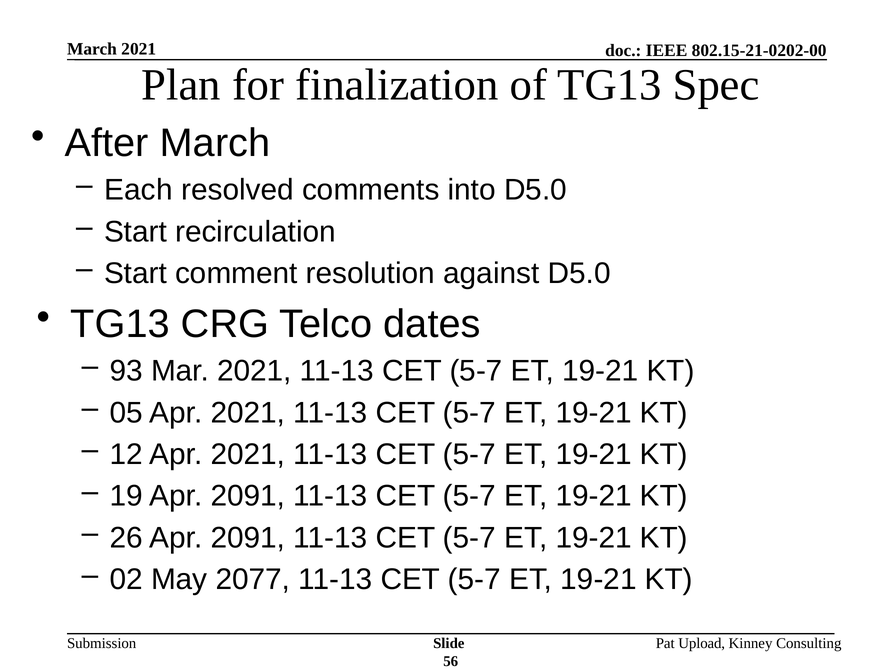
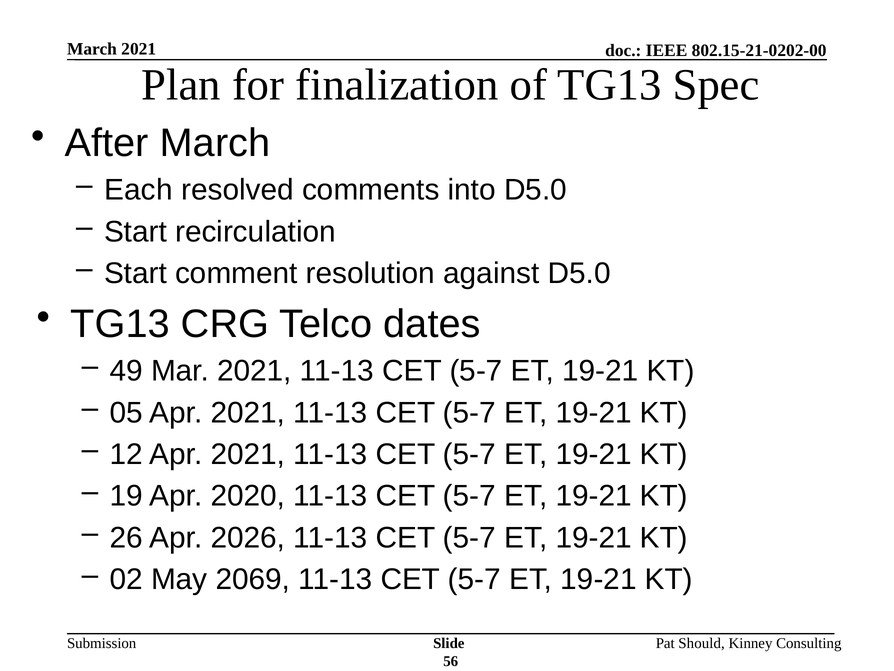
93: 93 -> 49
19 Apr 2091: 2091 -> 2020
26 Apr 2091: 2091 -> 2026
2077: 2077 -> 2069
Upload: Upload -> Should
